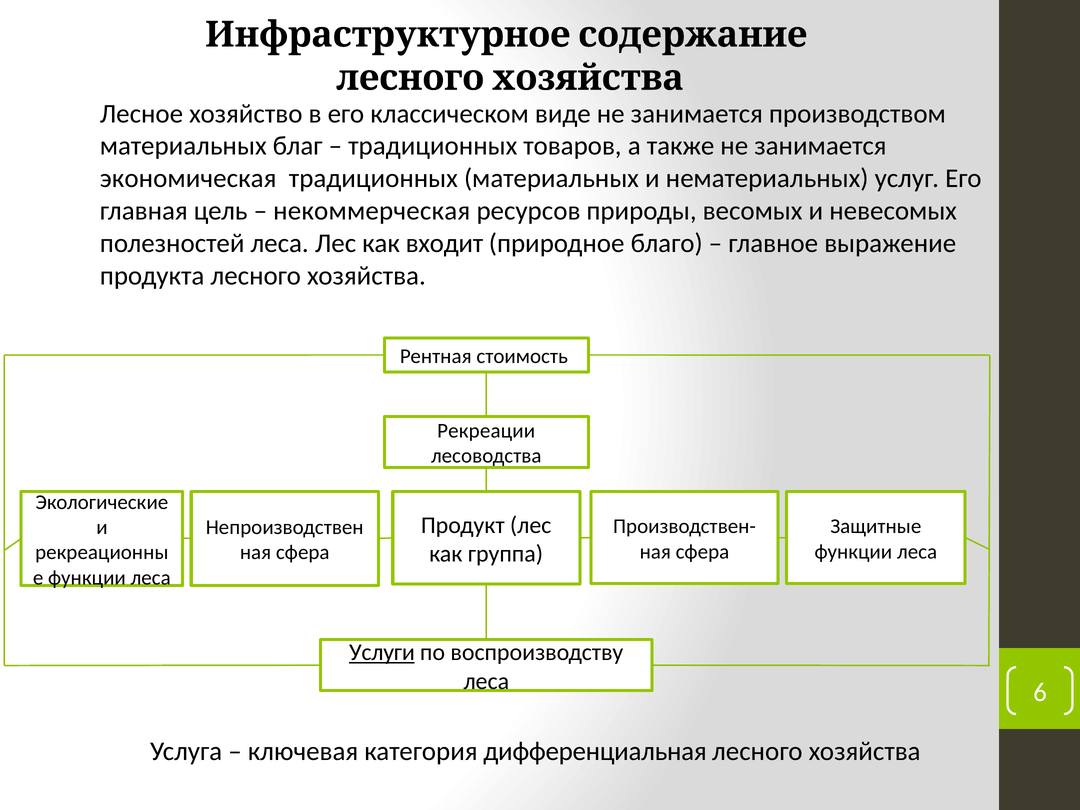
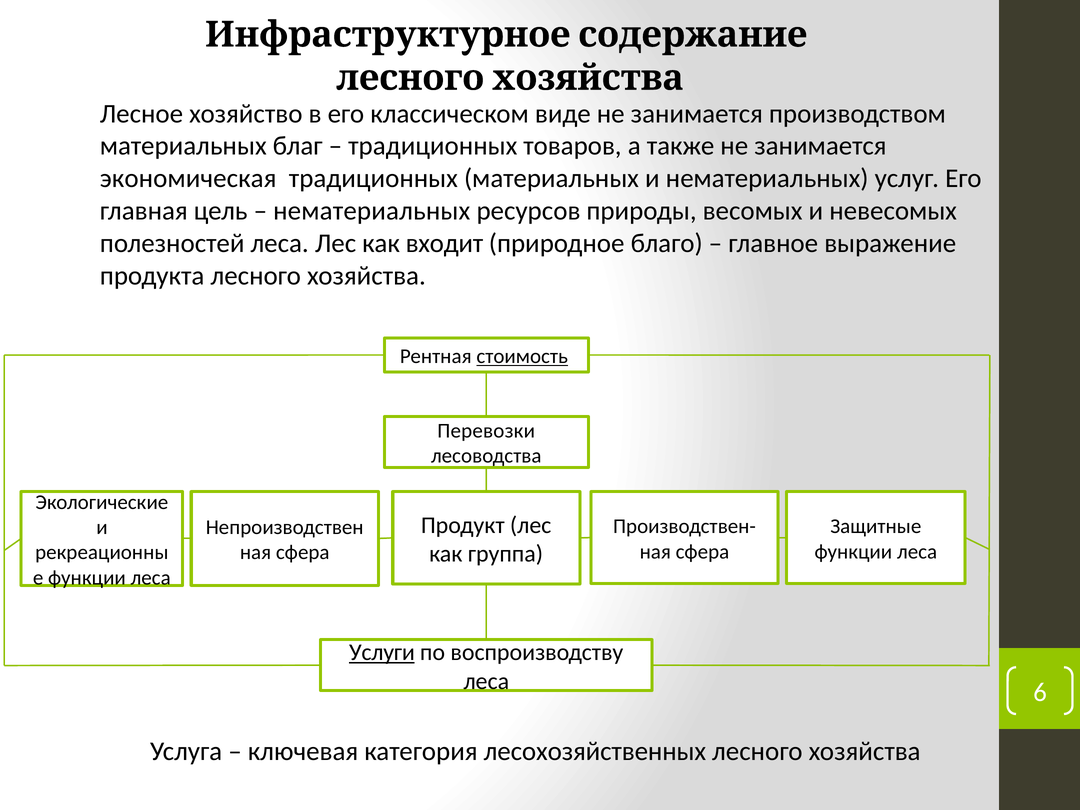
некоммерческая at (372, 211): некоммерческая -> нематериальных
стоимость underline: none -> present
Рекреации: Рекреации -> Перевозки
дифференциальная: дифференциальная -> лесохозяйственных
